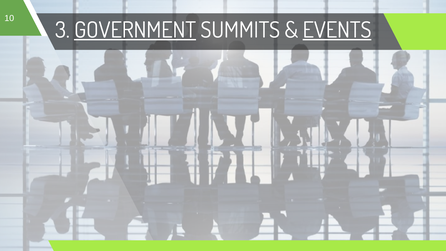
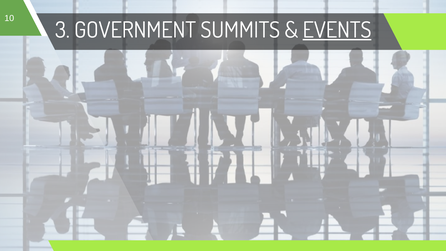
GOVERNMENT underline: present -> none
